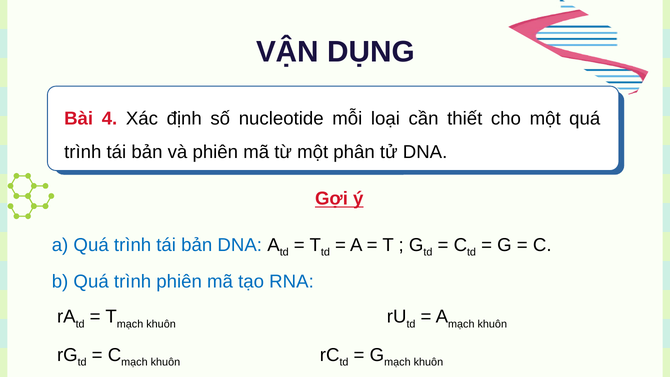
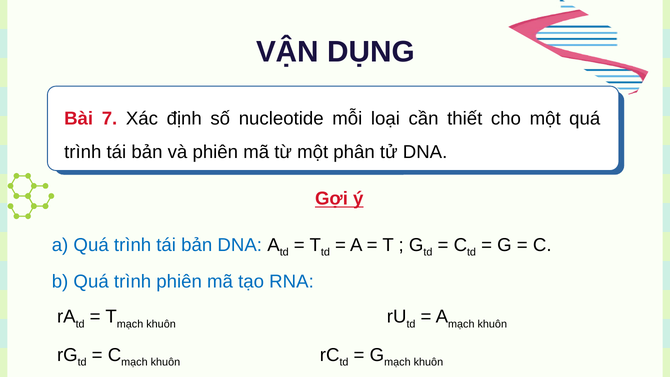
4: 4 -> 7
